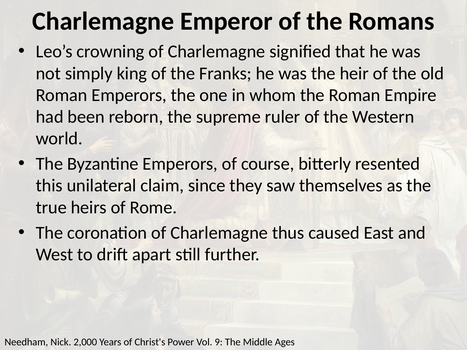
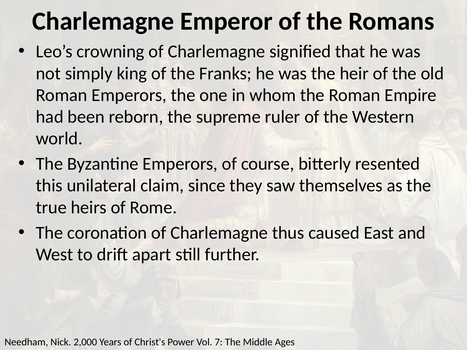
9: 9 -> 7
